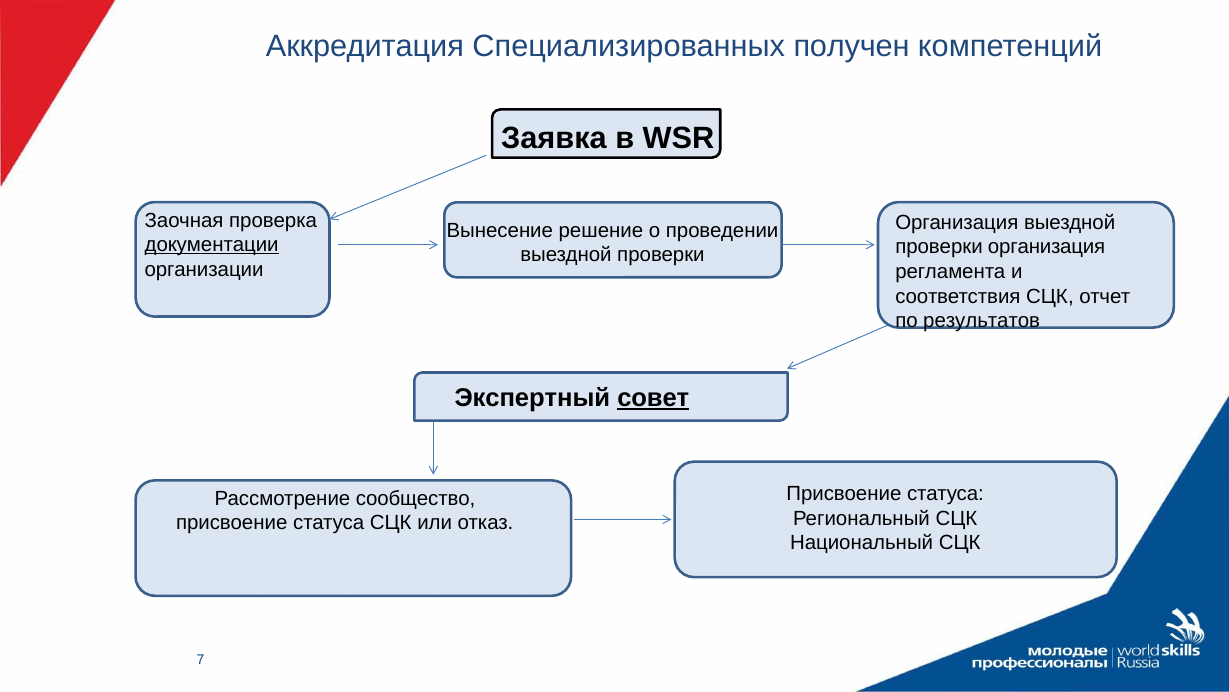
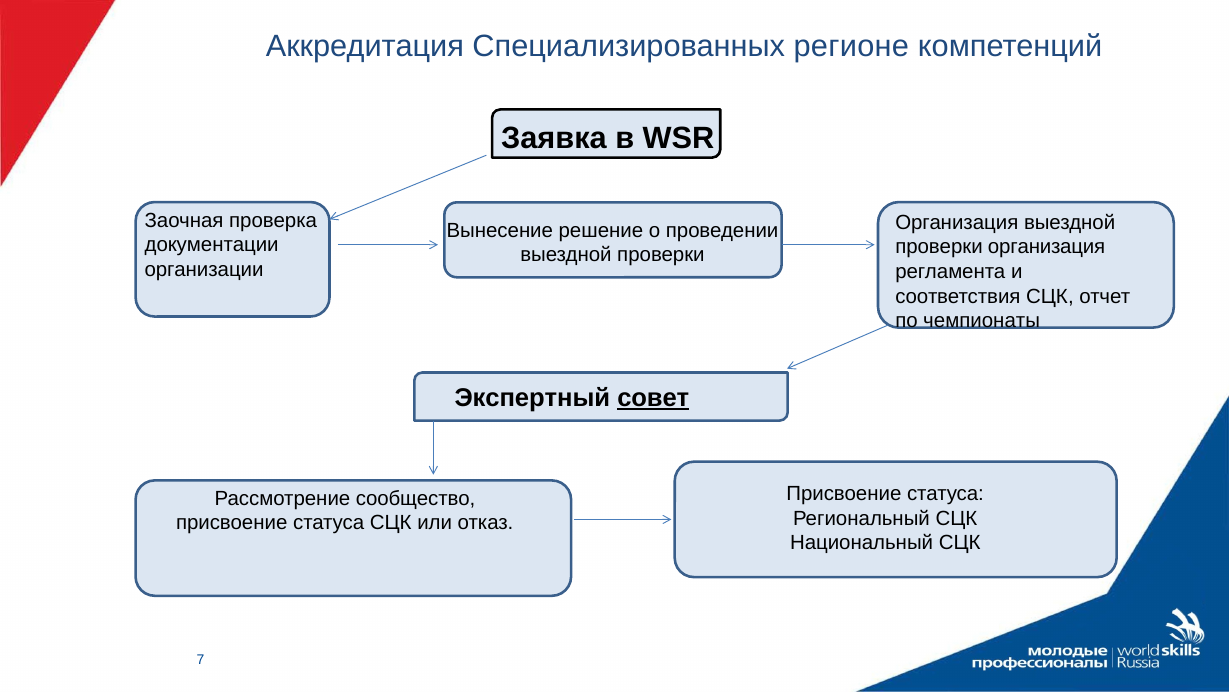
получен: получен -> регионе
документации underline: present -> none
результатов: результатов -> чемпионаты
